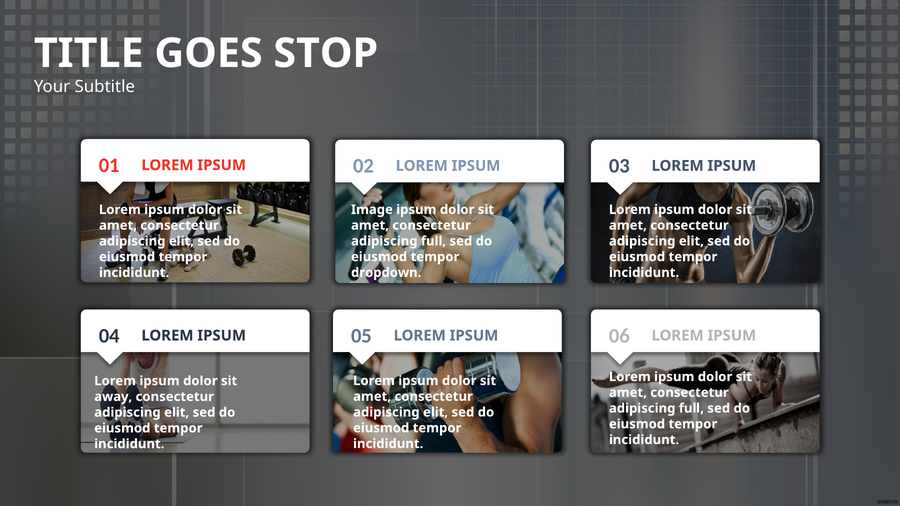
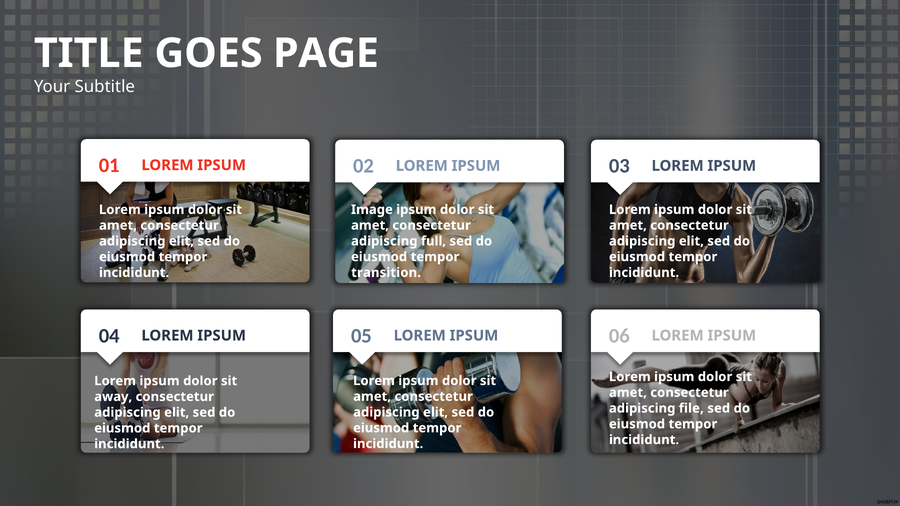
STOP: STOP -> PAGE
dropdown: dropdown -> transition
full at (691, 408): full -> file
